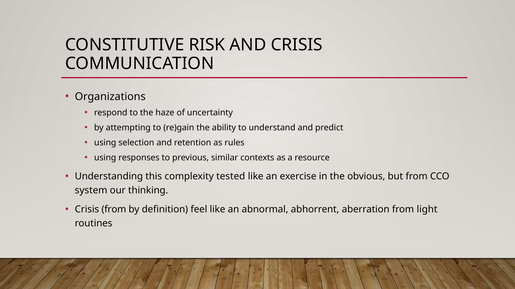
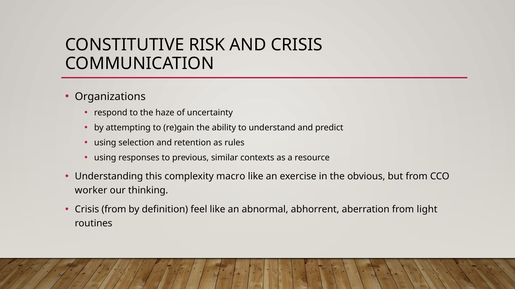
tested: tested -> macro
system: system -> worker
